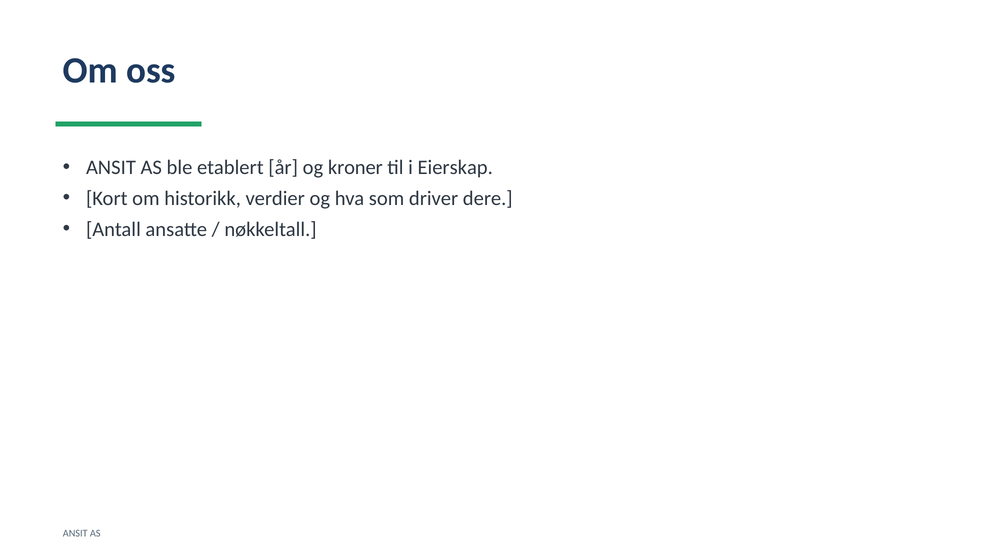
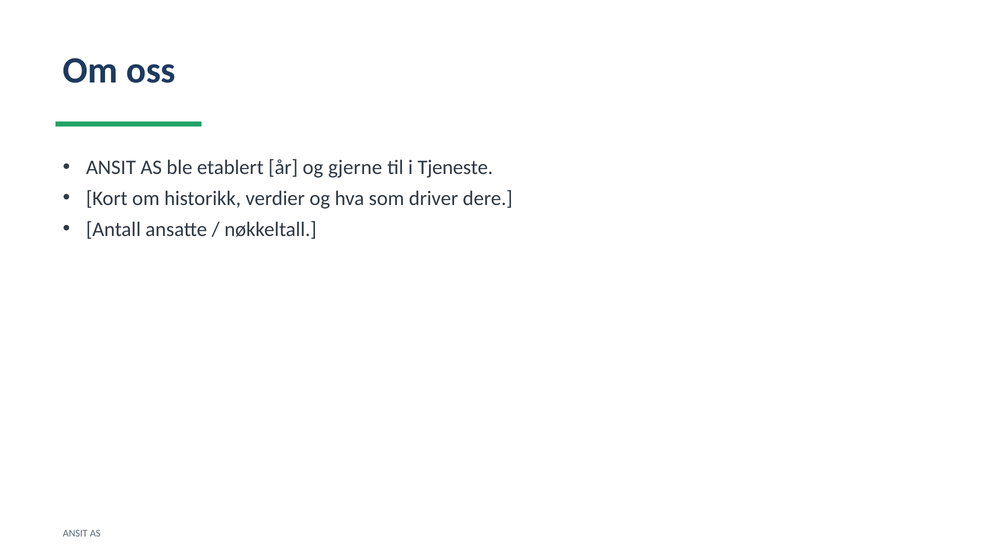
kroner: kroner -> gjerne
Eierskap: Eierskap -> Tjeneste
